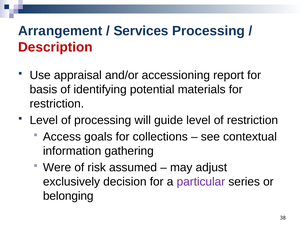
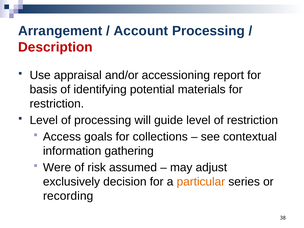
Services: Services -> Account
particular colour: purple -> orange
belonging: belonging -> recording
